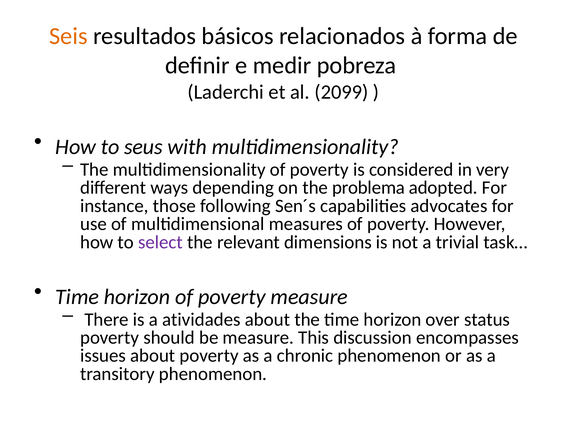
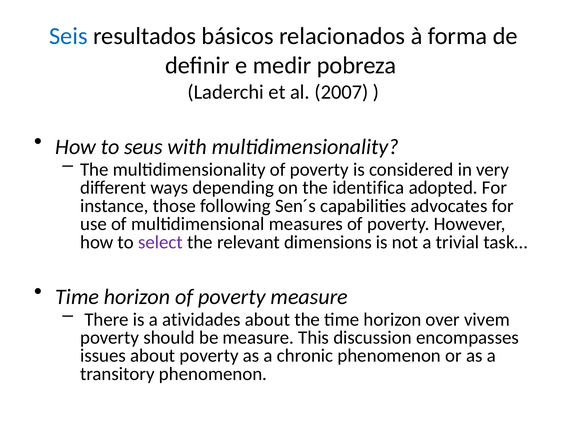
Seis colour: orange -> blue
2099: 2099 -> 2007
problema: problema -> identifica
status: status -> vivem
